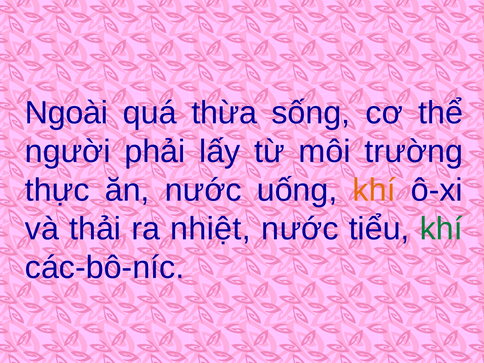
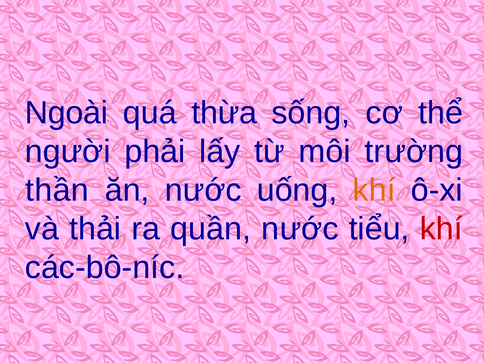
thực: thực -> thần
nhiệt: nhiệt -> quần
khí at (441, 229) colour: green -> red
